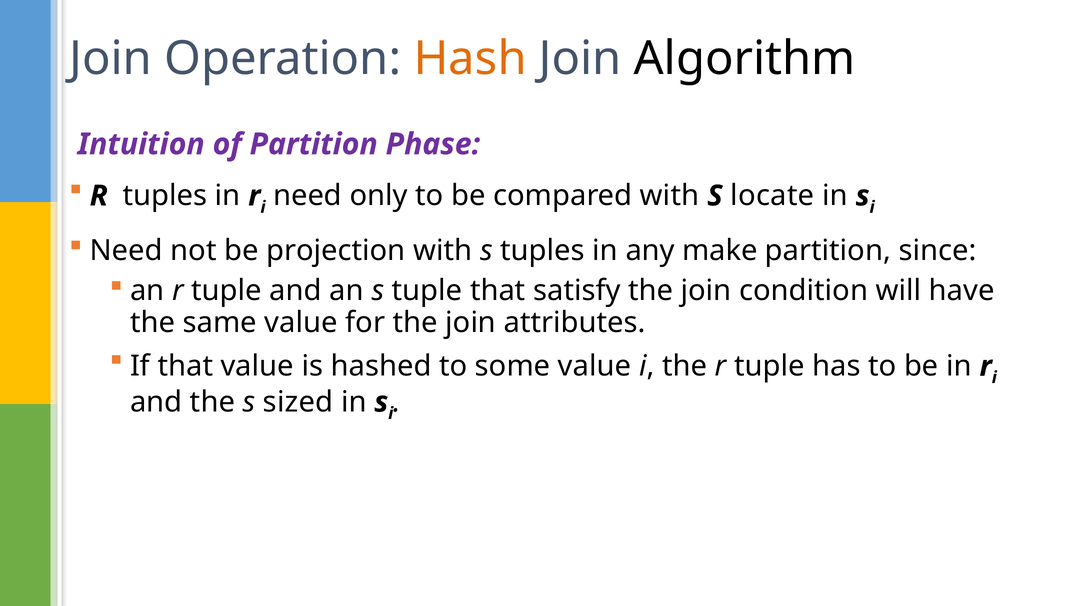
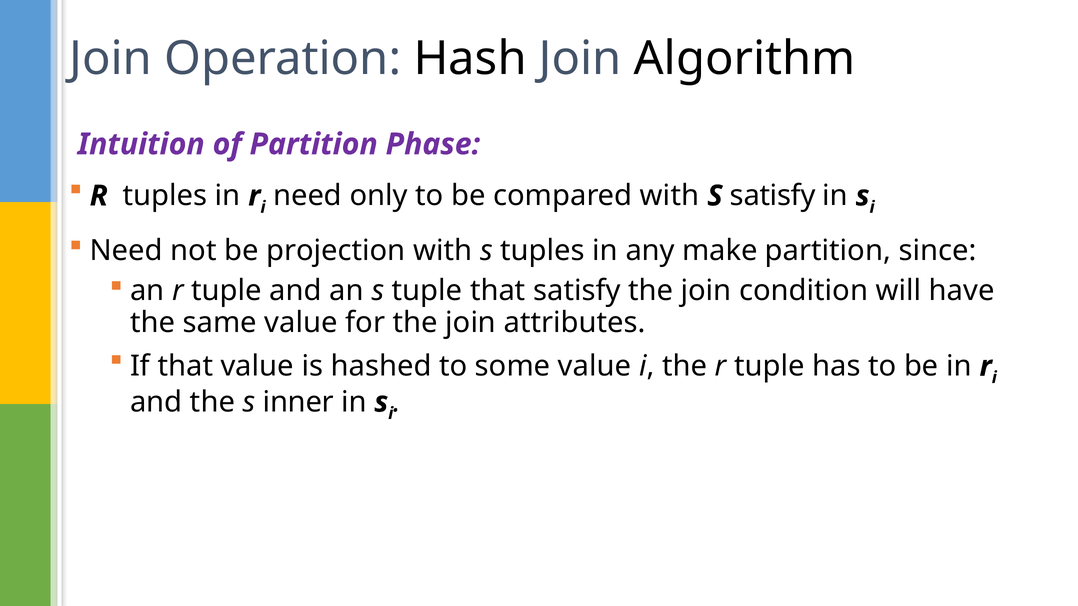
Hash colour: orange -> black
S locate: locate -> satisfy
sized: sized -> inner
